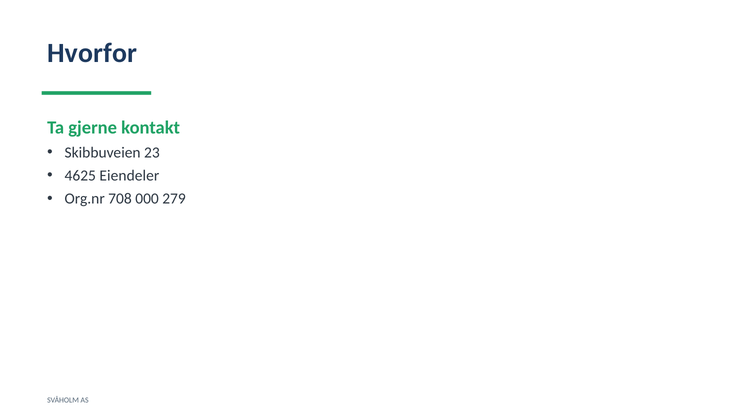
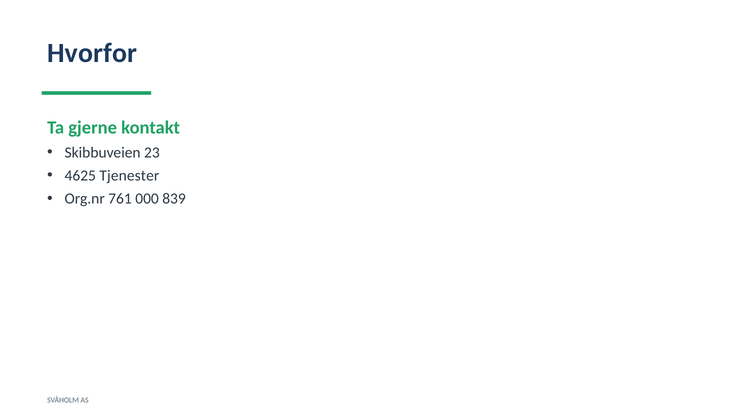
Eiendeler: Eiendeler -> Tjenester
708: 708 -> 761
279: 279 -> 839
